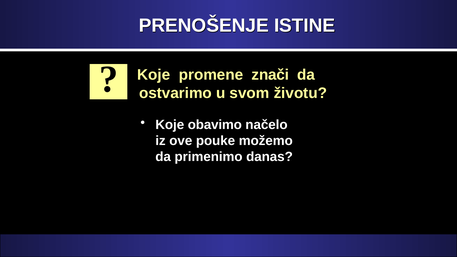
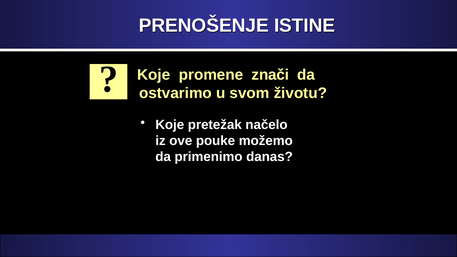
obavimo: obavimo -> pretežak
